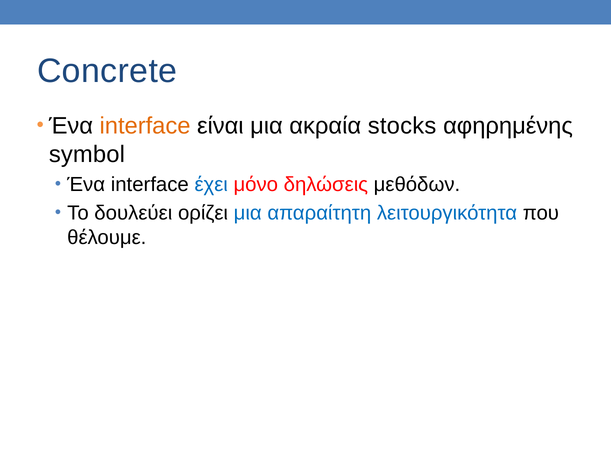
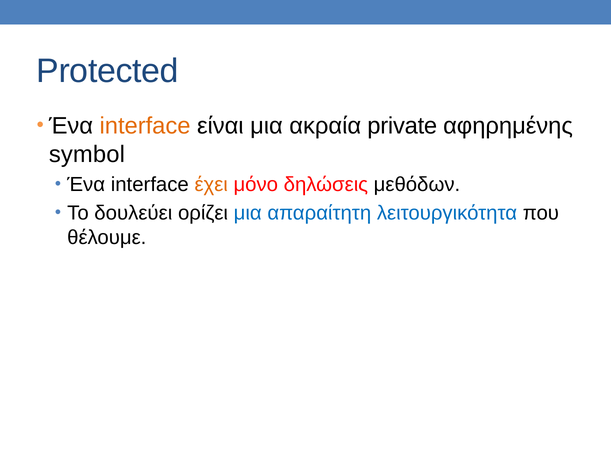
Concrete: Concrete -> Protected
stocks: stocks -> private
έχει colour: blue -> orange
